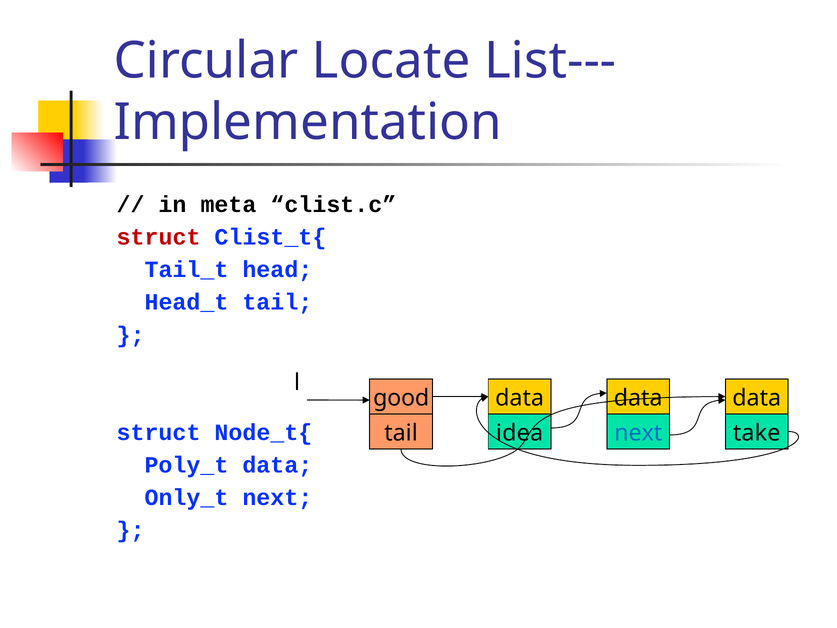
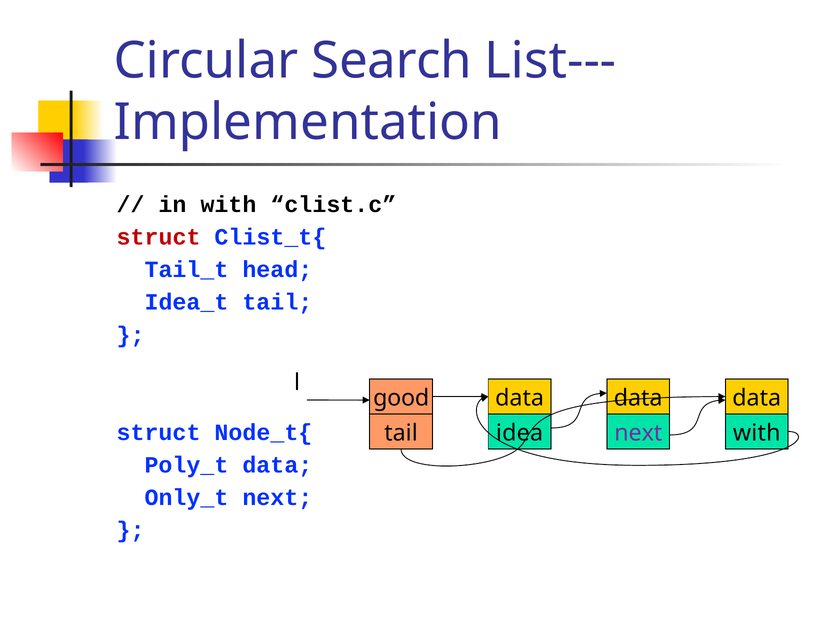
Locate: Locate -> Search
in meta: meta -> with
Head_t: Head_t -> Idea_t
next at (638, 433) colour: blue -> purple
take at (757, 433): take -> with
